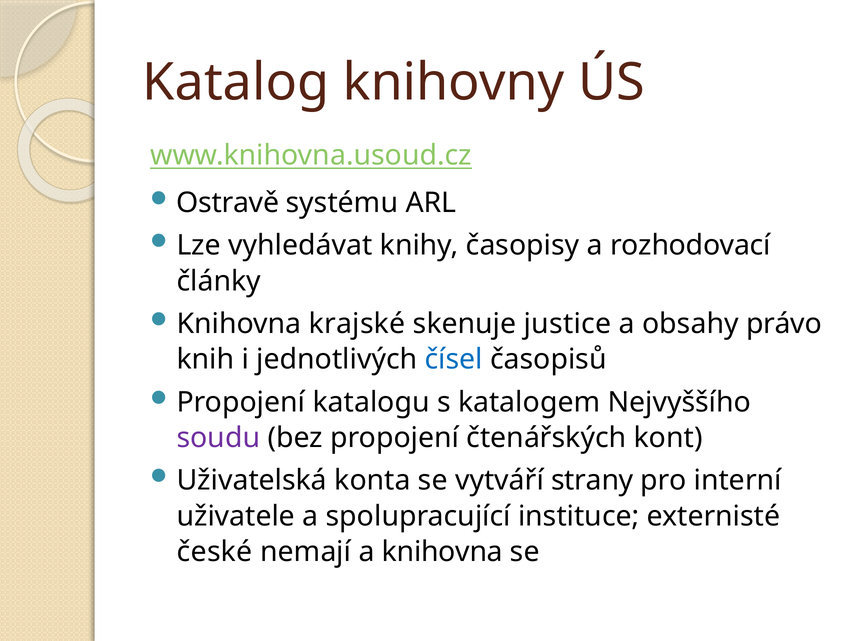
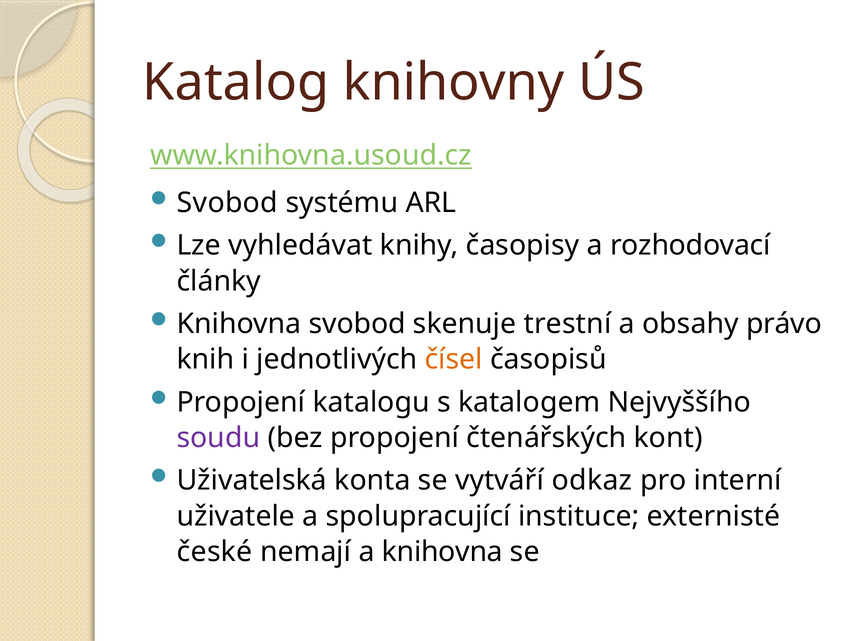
Ostravě at (228, 203): Ostravě -> Svobod
Knihovna krajské: krajské -> svobod
justice: justice -> trestní
čísel colour: blue -> orange
strany: strany -> odkaz
